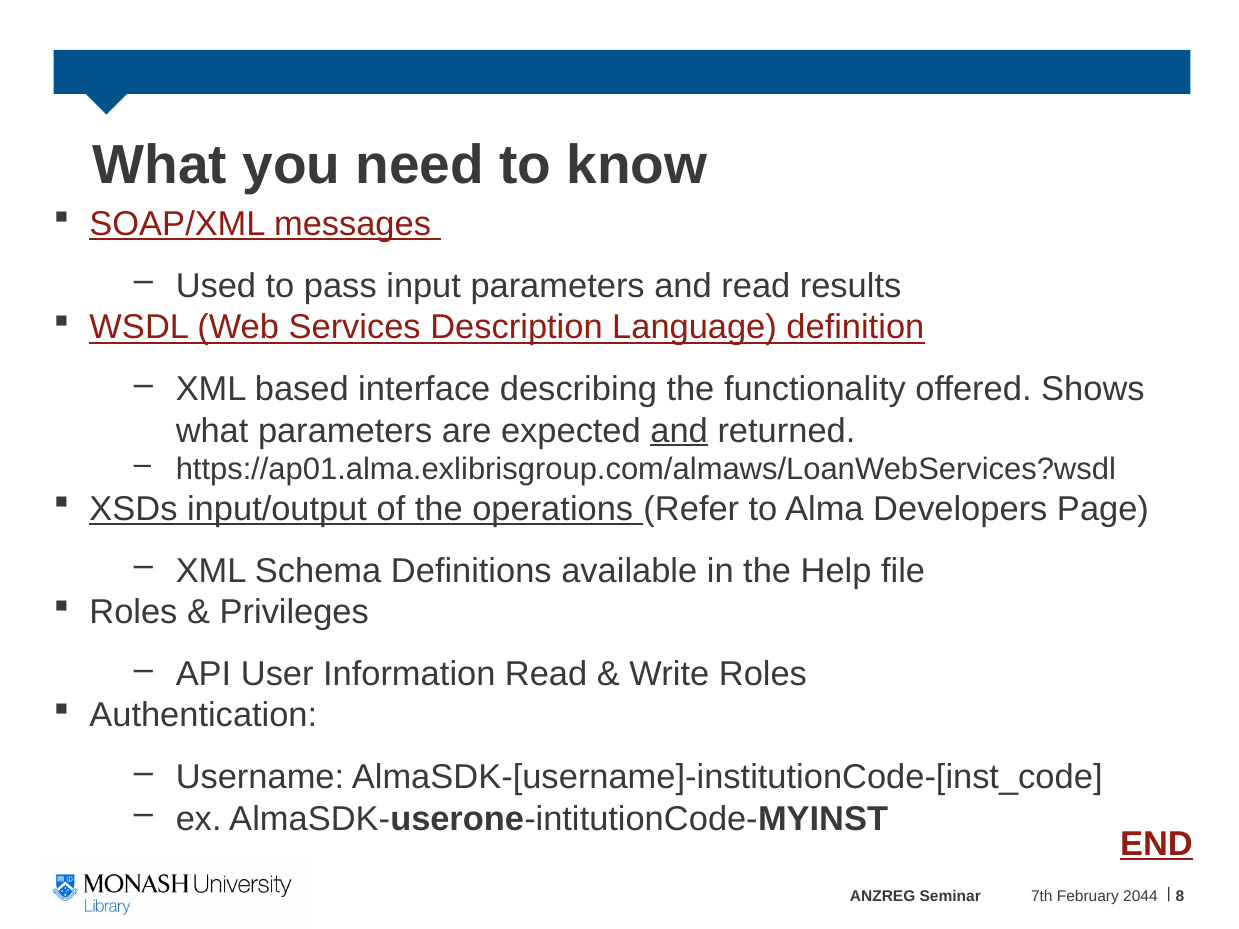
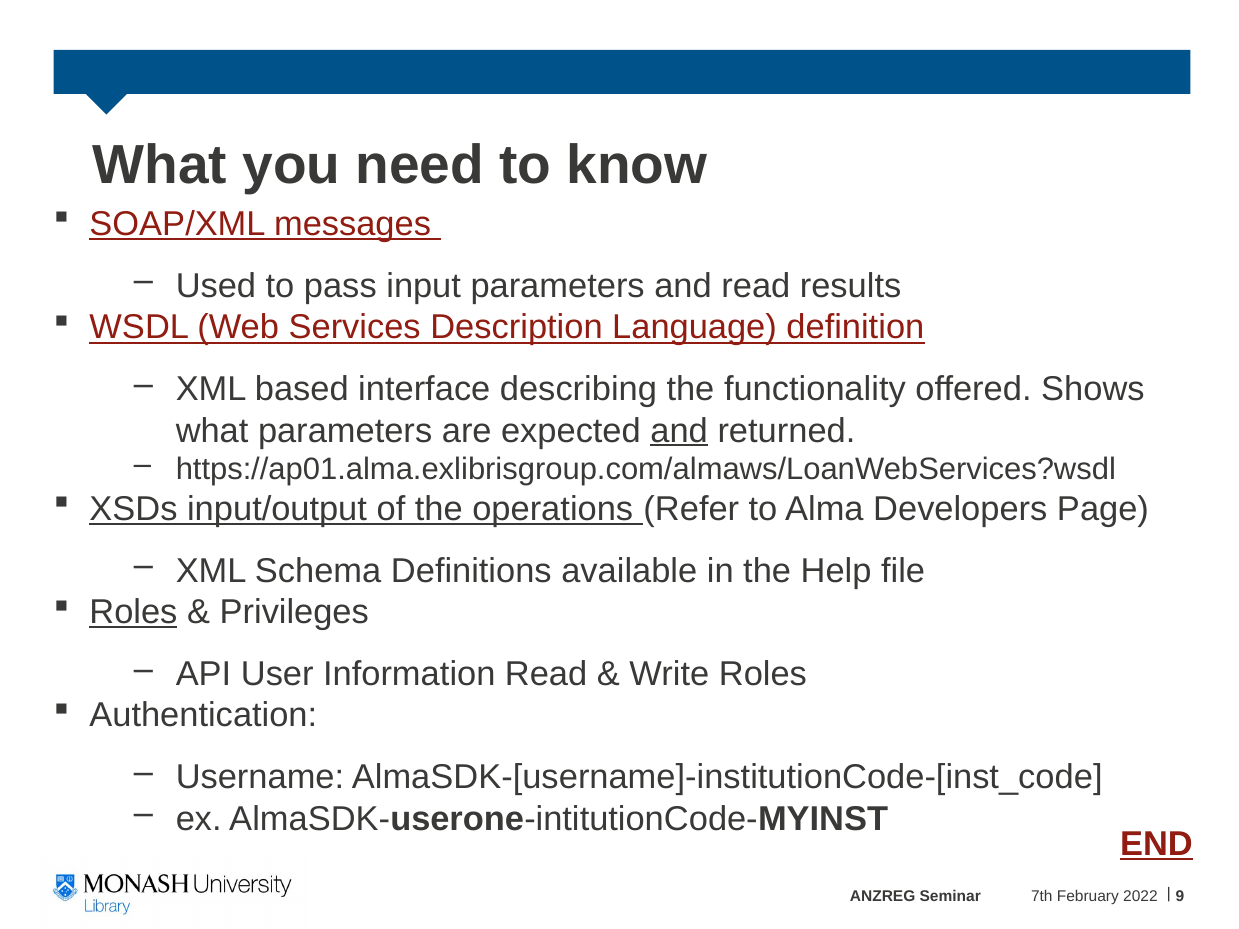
Roles at (133, 613) underline: none -> present
2044: 2044 -> 2022
8: 8 -> 9
